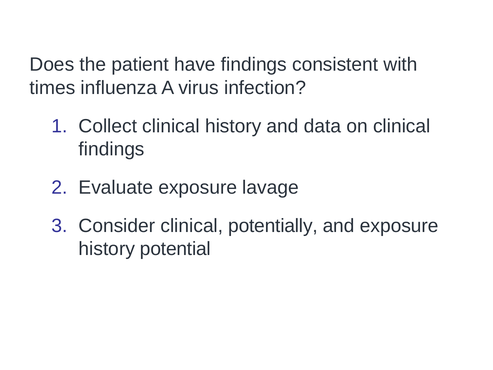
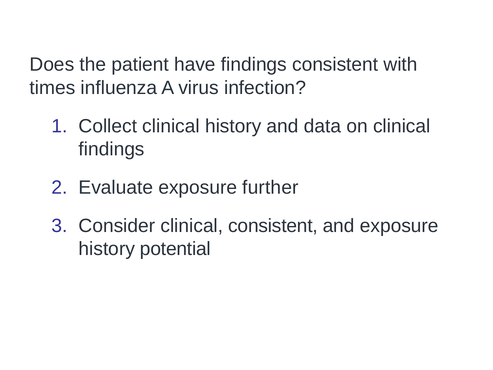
lavage: lavage -> further
clinical potentially: potentially -> consistent
